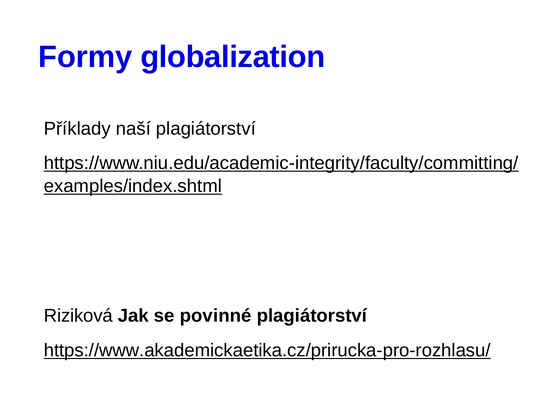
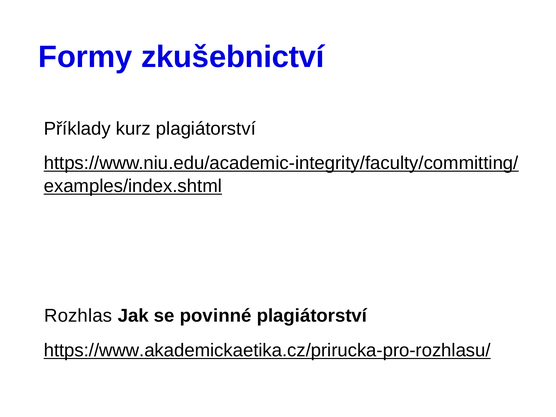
globalization: globalization -> zkušebnictví
naší: naší -> kurz
Riziková: Riziková -> Rozhlas
